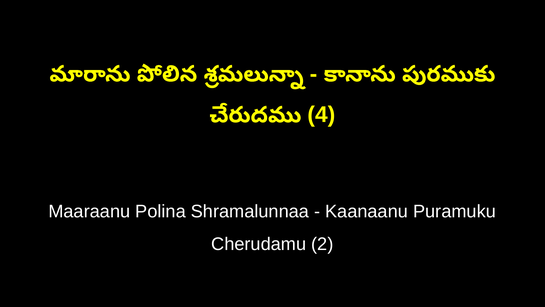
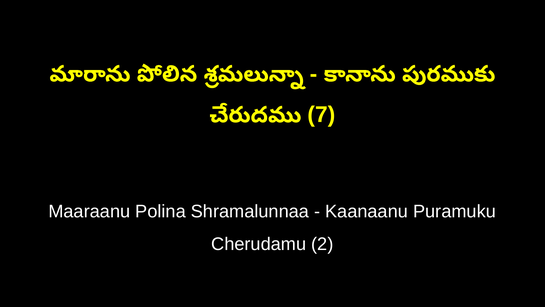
4: 4 -> 7
